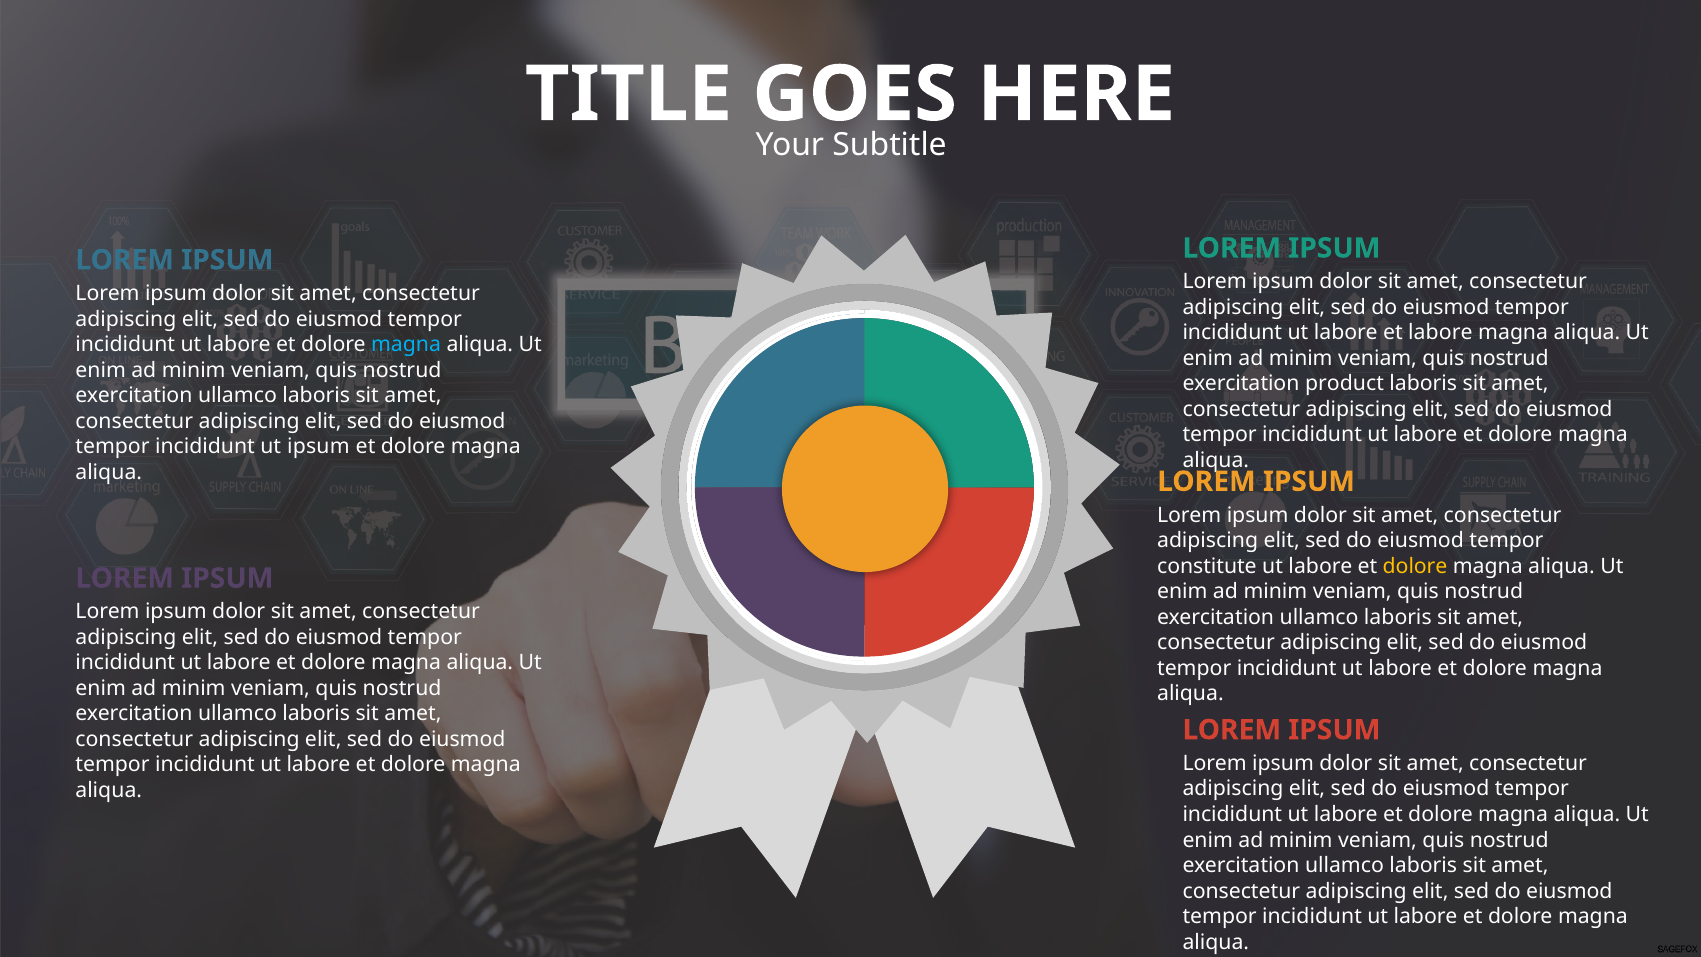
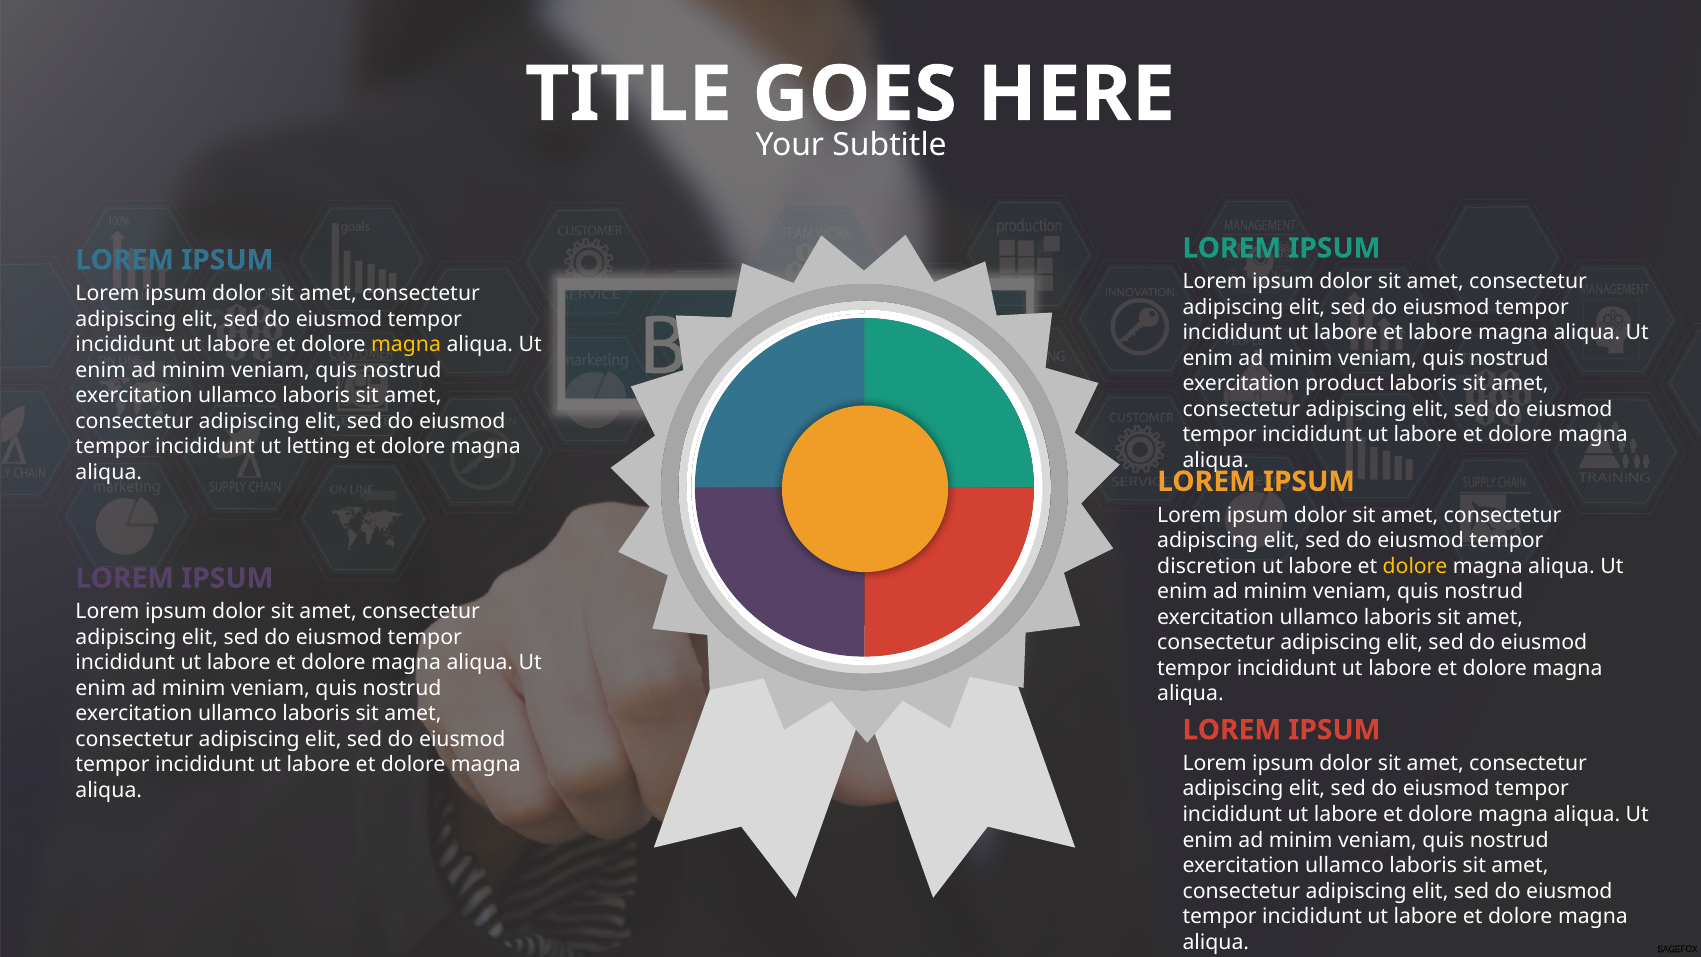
magna at (406, 345) colour: light blue -> yellow
ut ipsum: ipsum -> letting
constitute: constitute -> discretion
